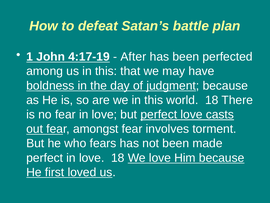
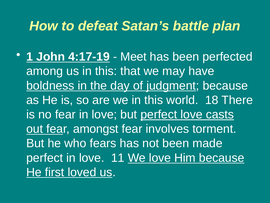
After: After -> Meet
love 18: 18 -> 11
